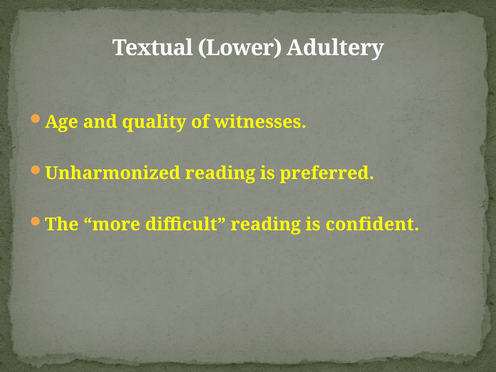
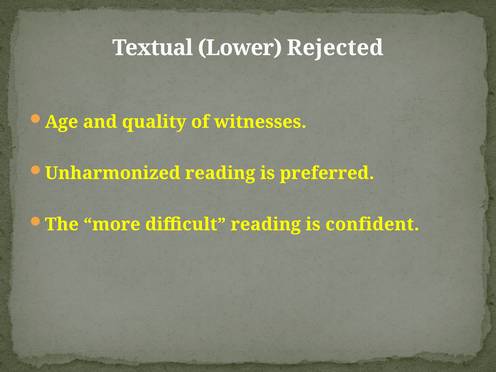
Adultery: Adultery -> Rejected
